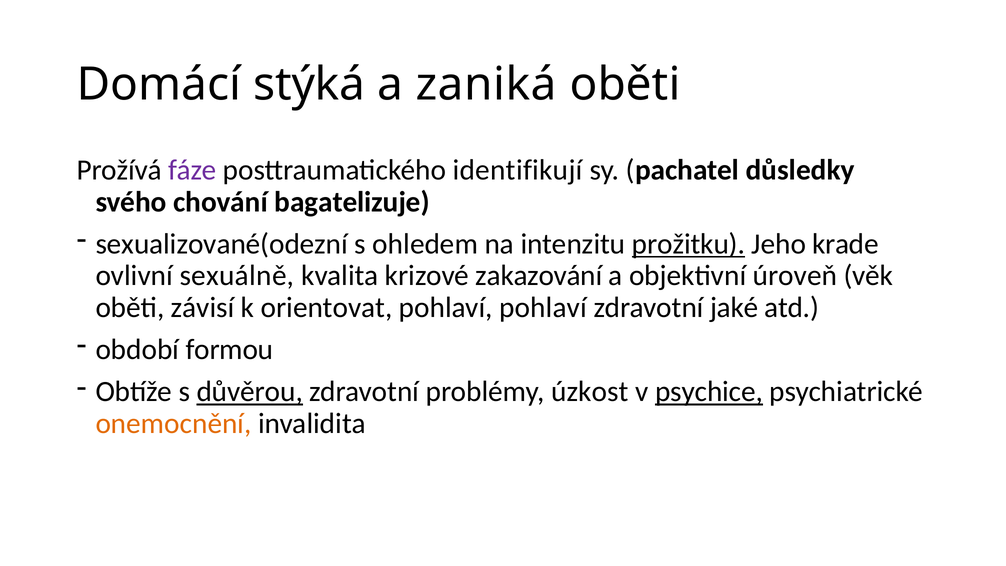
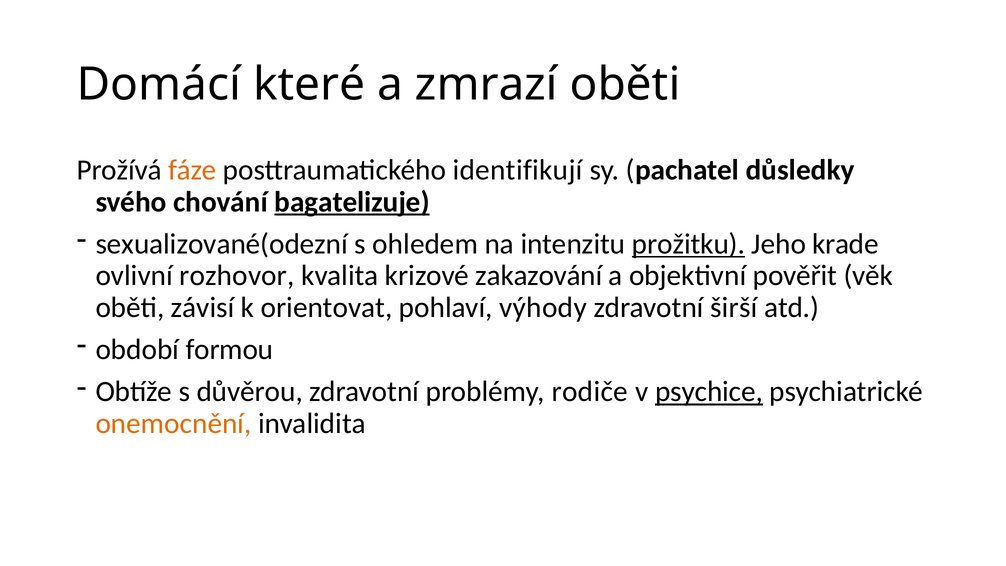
stýká: stýká -> které
zaniká: zaniká -> zmrazí
fáze colour: purple -> orange
bagatelizuje underline: none -> present
sexuálně: sexuálně -> rozhovor
úroveň: úroveň -> pověřit
pohlaví pohlaví: pohlaví -> výhody
jaké: jaké -> širší
důvěrou underline: present -> none
úzkost: úzkost -> rodiče
